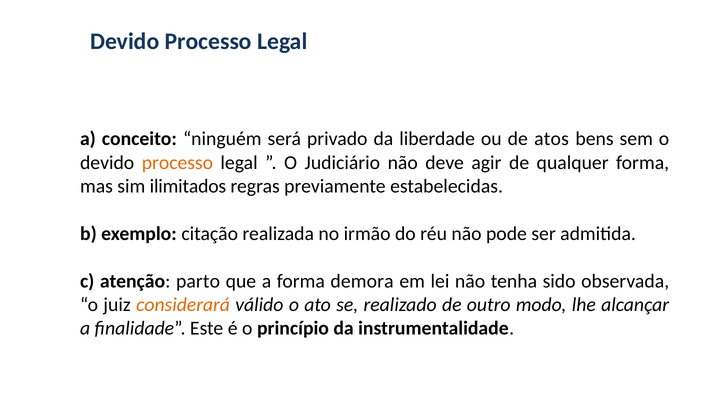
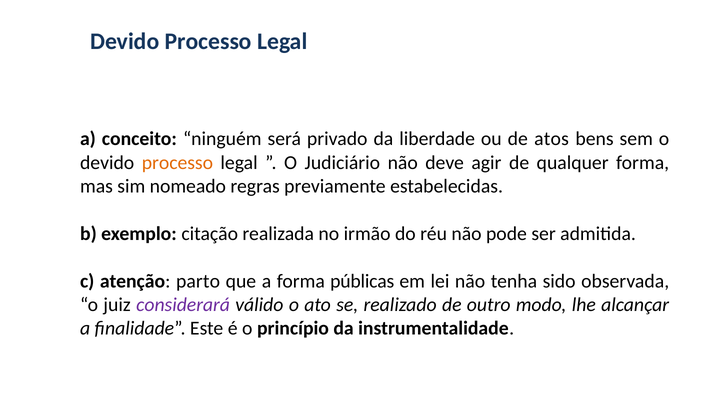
ilimitados: ilimitados -> nomeado
demora: demora -> públicas
considerará colour: orange -> purple
